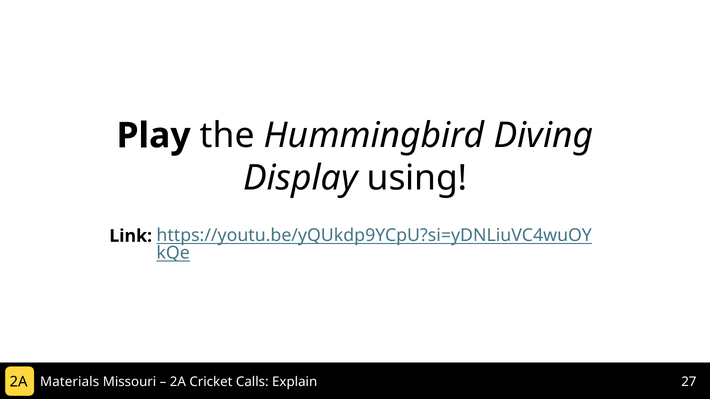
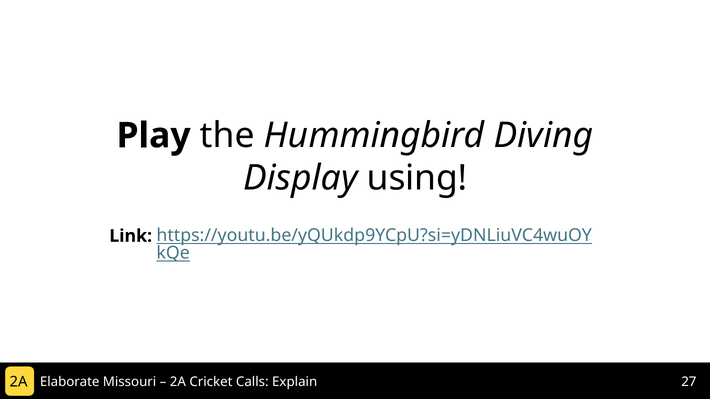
Materials: Materials -> Elaborate
